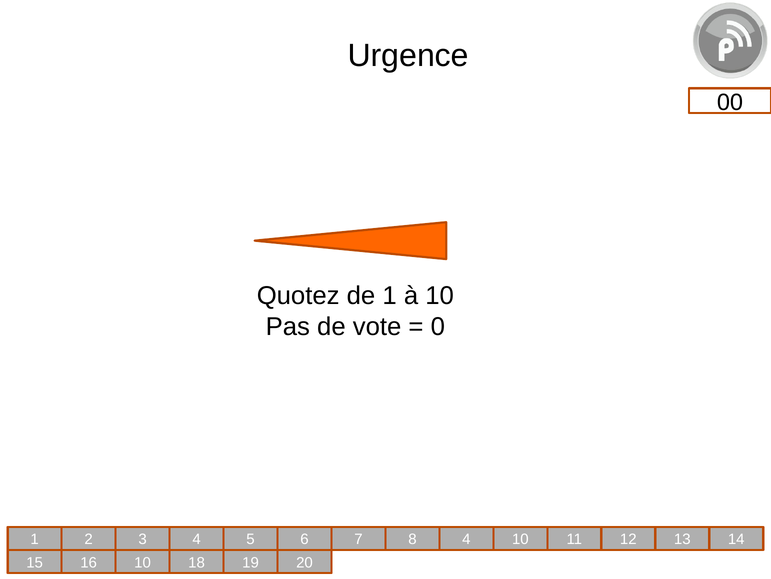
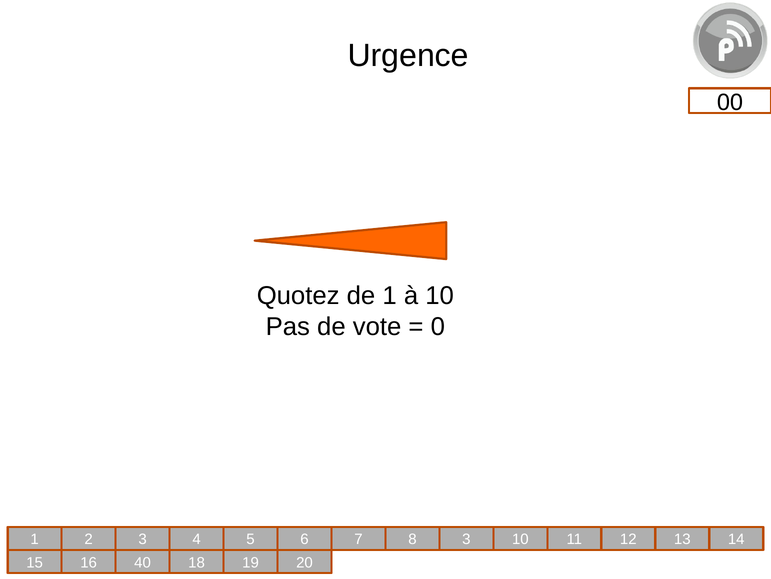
8 4: 4 -> 3
16 10: 10 -> 40
